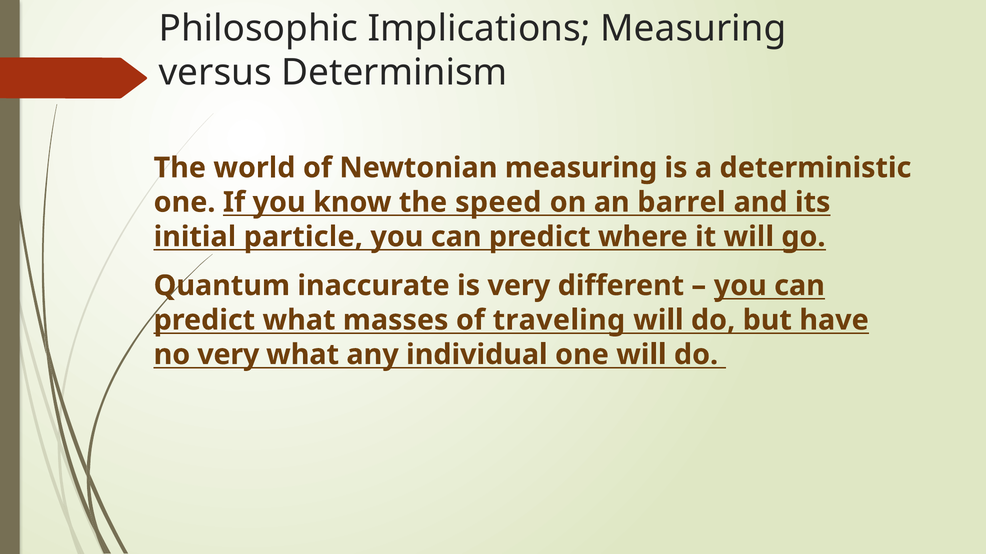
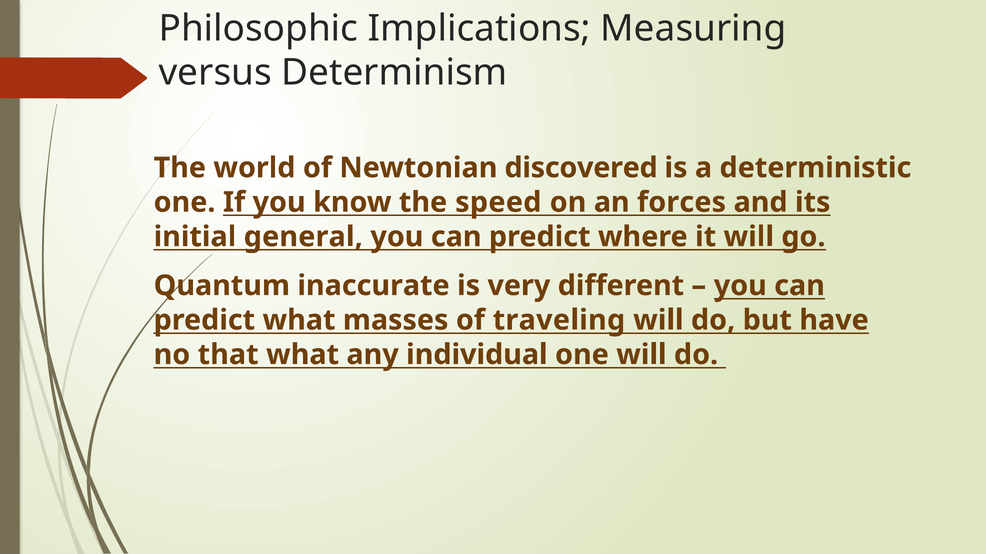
Newtonian measuring: measuring -> discovered
barrel: barrel -> forces
particle: particle -> general
no very: very -> that
